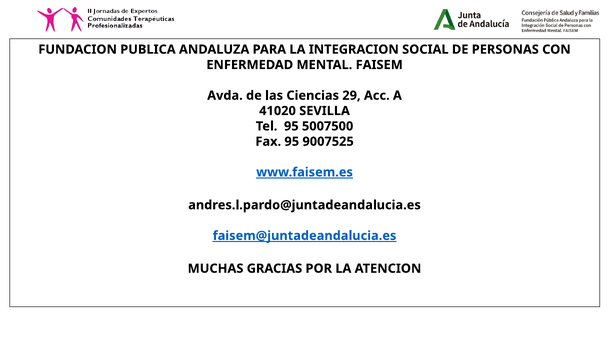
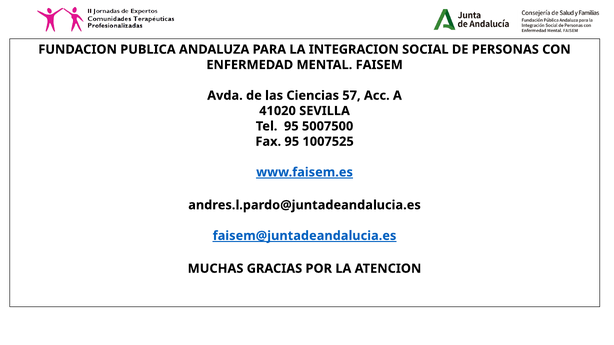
29: 29 -> 57
9007525: 9007525 -> 1007525
